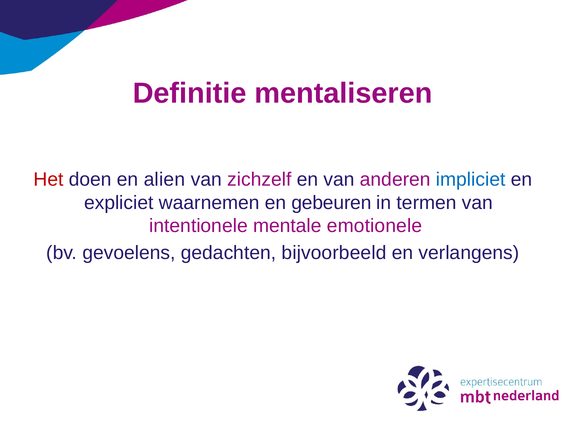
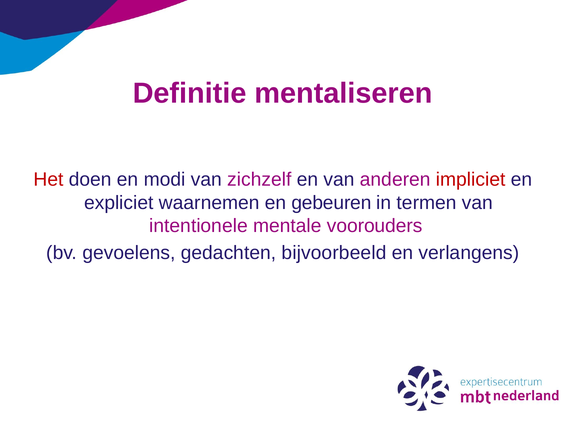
alien: alien -> modi
impliciet colour: blue -> red
emotionele: emotionele -> voorouders
